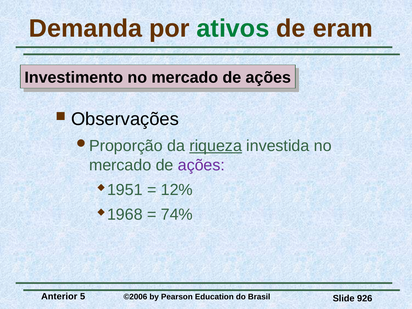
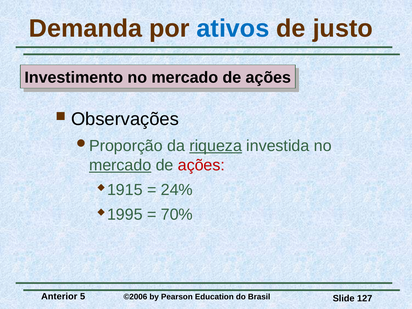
ativos colour: green -> blue
eram: eram -> justo
mercado at (120, 165) underline: none -> present
ações at (201, 165) colour: purple -> red
1951: 1951 -> 1915
12%: 12% -> 24%
1968: 1968 -> 1995
74%: 74% -> 70%
926: 926 -> 127
